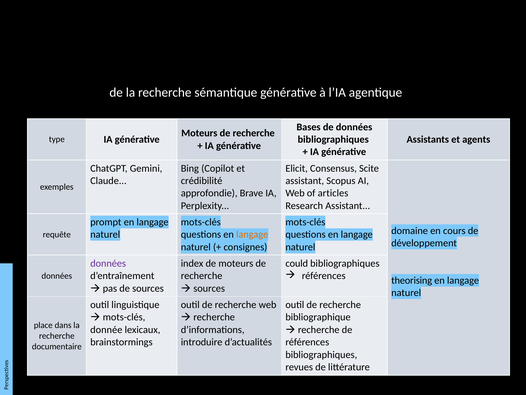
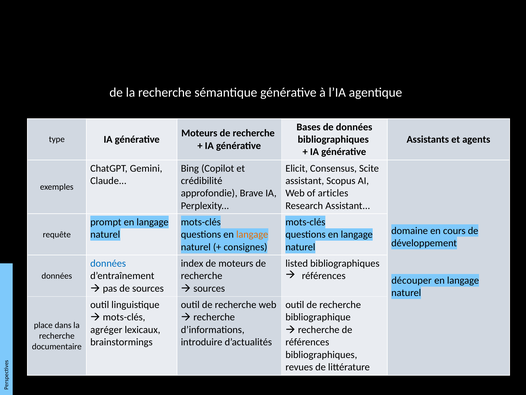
données at (108, 263) colour: purple -> blue
could: could -> listed
theorising: theorising -> découper
donnée: donnée -> agréger
